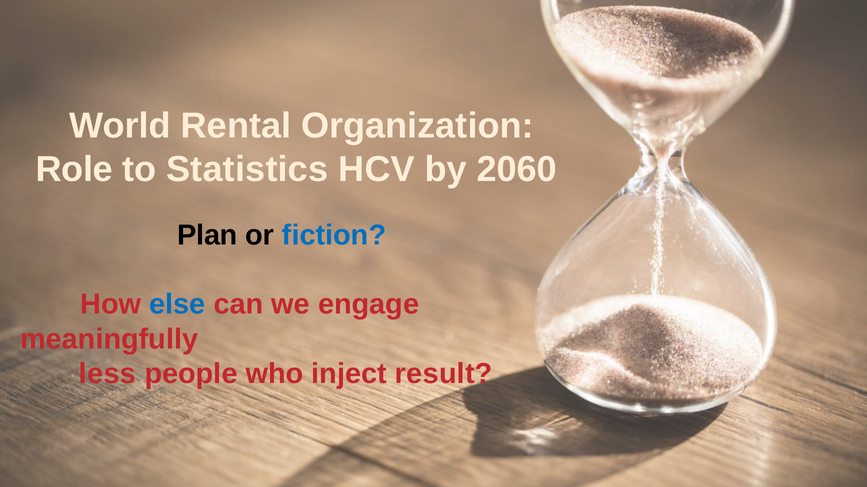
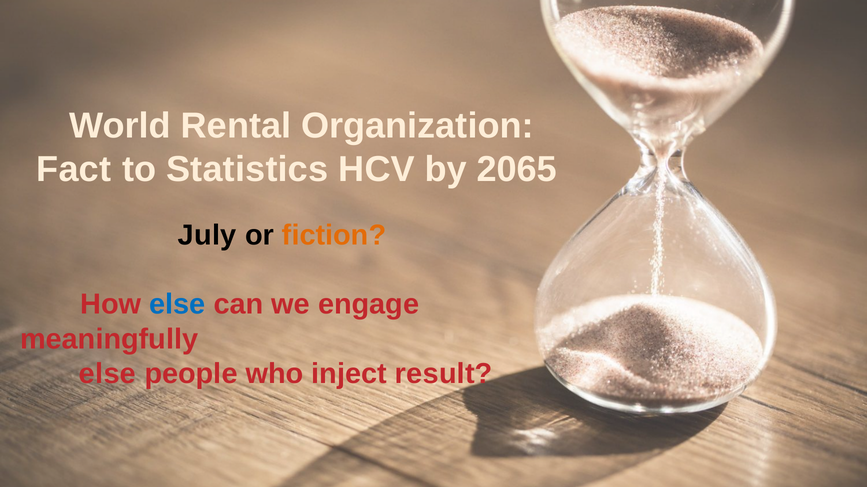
Role: Role -> Fact
2060: 2060 -> 2065
Plan: Plan -> July
fiction colour: blue -> orange
less at (107, 374): less -> else
